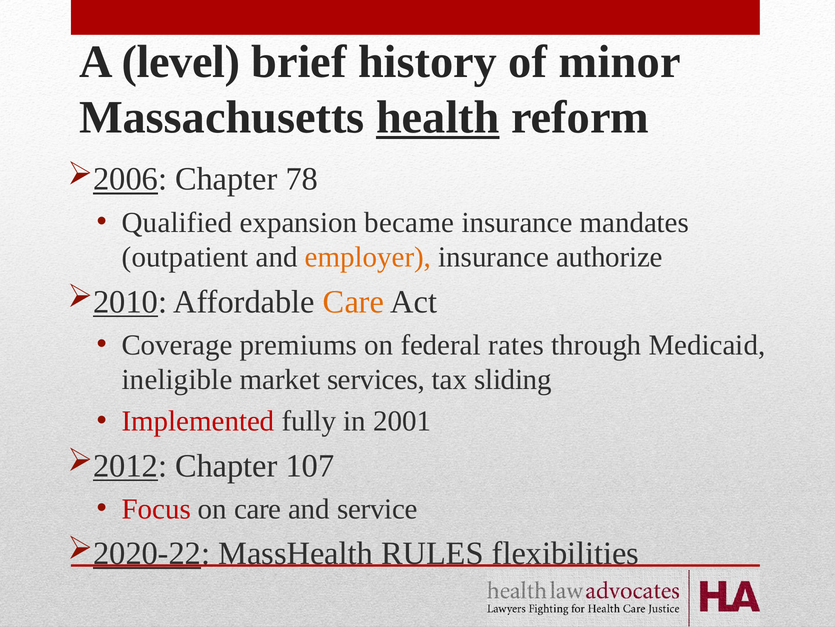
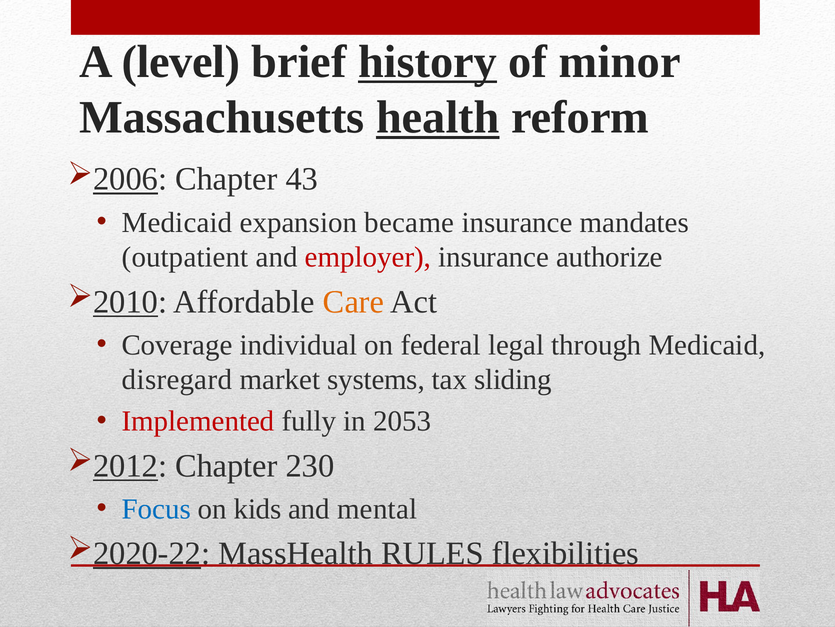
history underline: none -> present
78: 78 -> 43
Qualified at (177, 222): Qualified -> Medicaid
employer colour: orange -> red
premiums: premiums -> individual
rates: rates -> legal
ineligible: ineligible -> disregard
services: services -> systems
2001: 2001 -> 2053
107: 107 -> 230
Focus colour: red -> blue
on care: care -> kids
service: service -> mental
